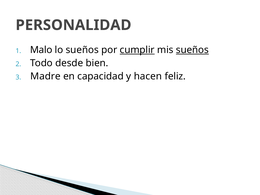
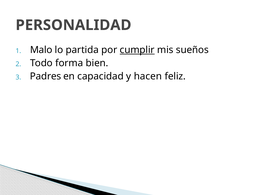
lo sueños: sueños -> partida
sueños at (192, 50) underline: present -> none
desde: desde -> forma
Madre: Madre -> Padres
